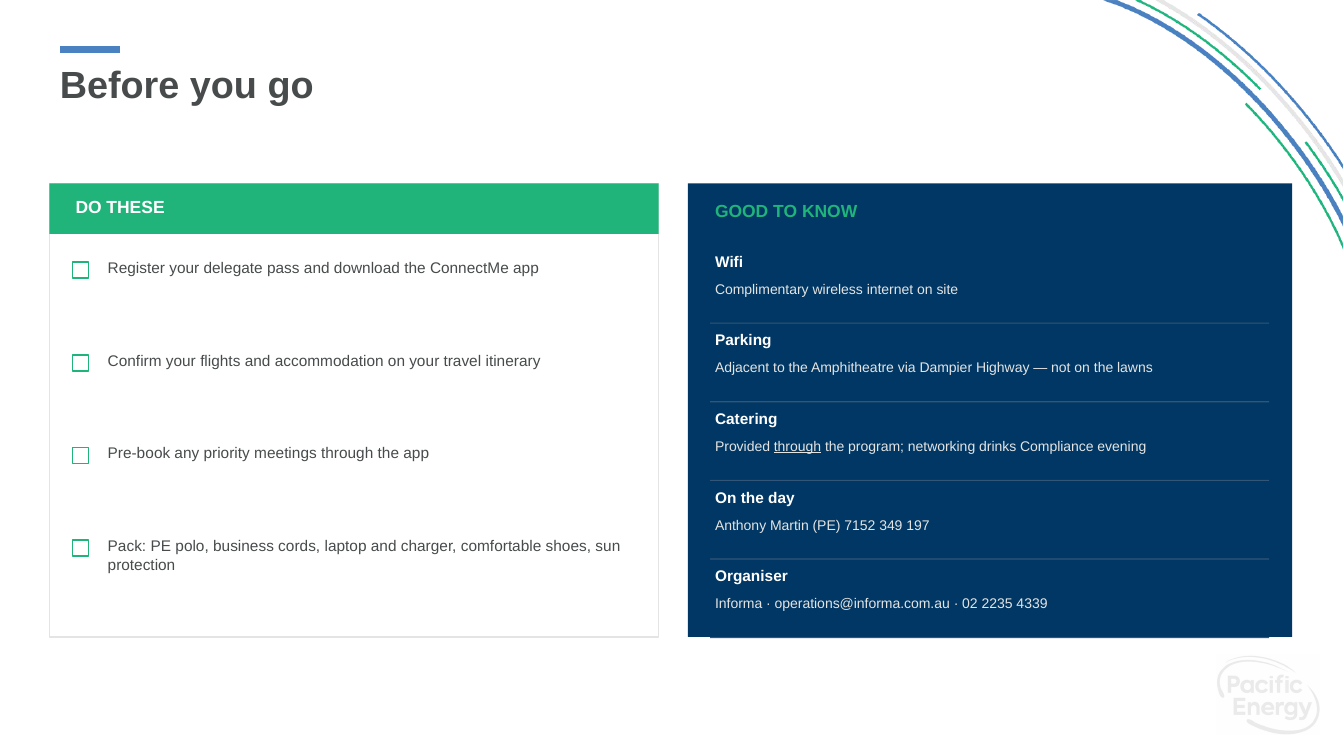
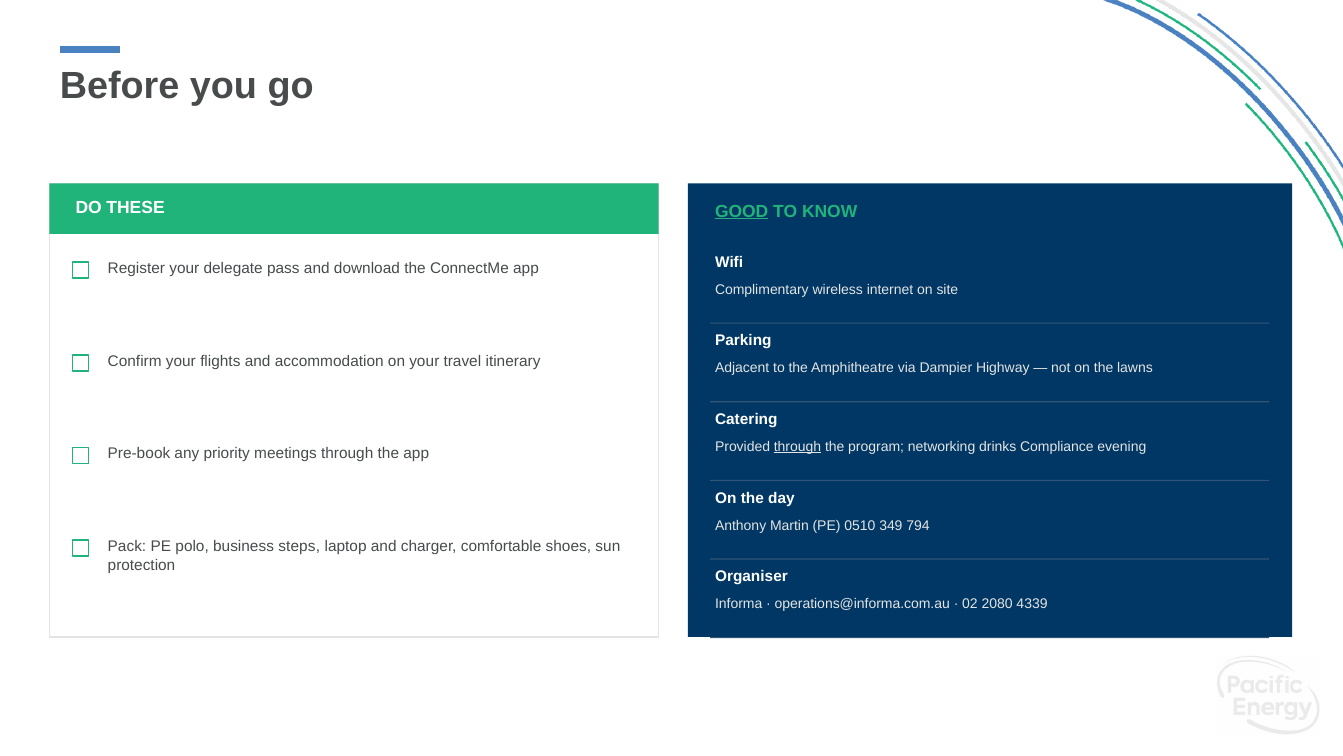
GOOD underline: none -> present
7152: 7152 -> 0510
197: 197 -> 794
cords: cords -> steps
2235: 2235 -> 2080
